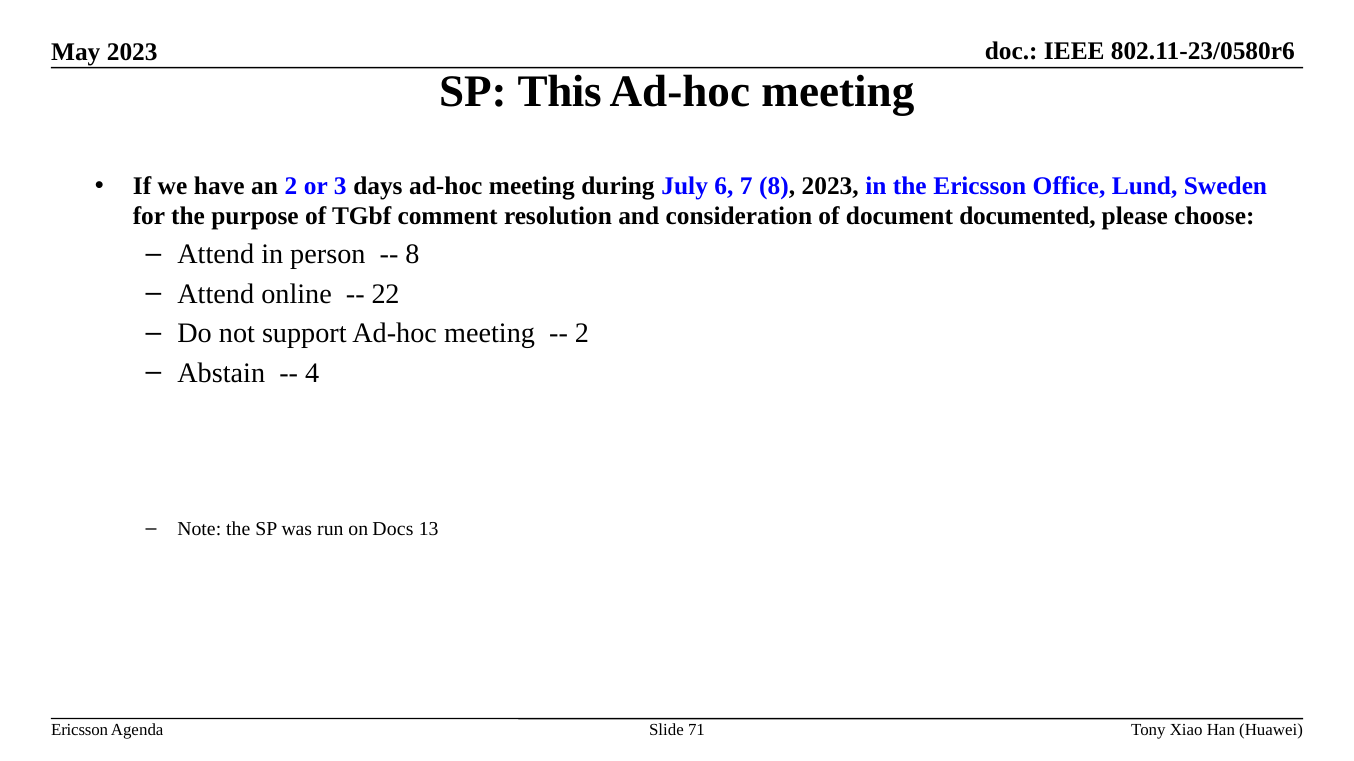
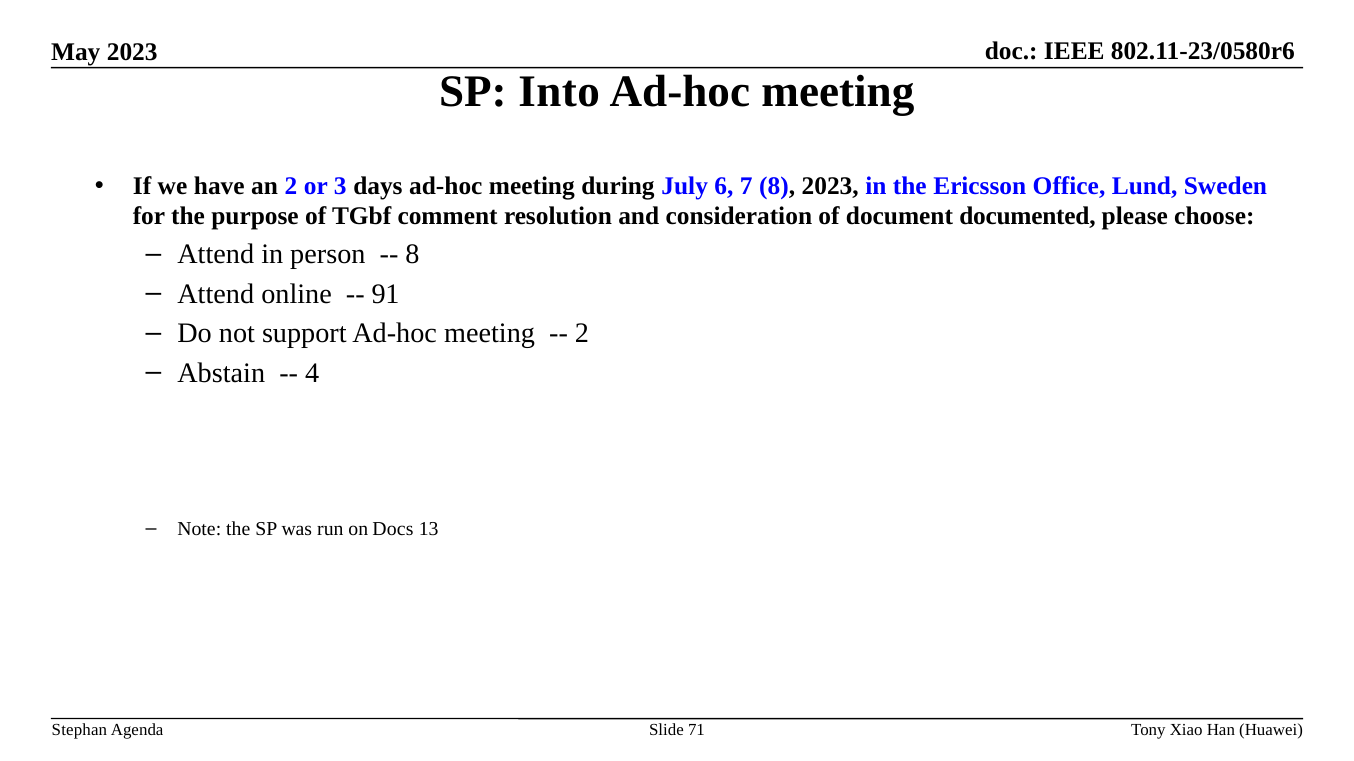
This: This -> Into
22: 22 -> 91
Ericsson at (80, 730): Ericsson -> Stephan
